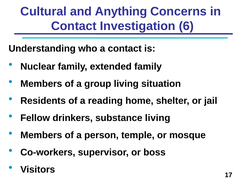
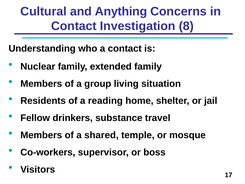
6: 6 -> 8
substance living: living -> travel
person: person -> shared
